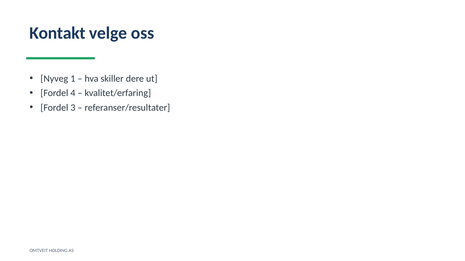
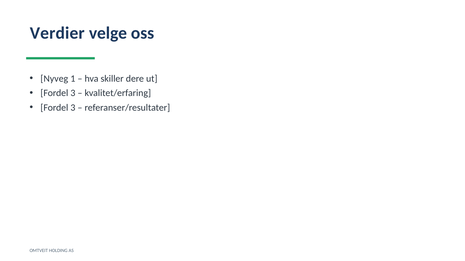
Kontakt: Kontakt -> Verdier
4 at (73, 93): 4 -> 3
